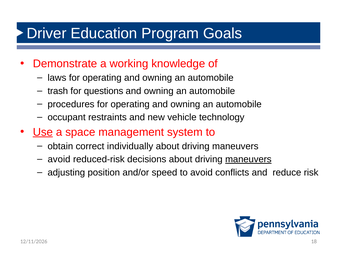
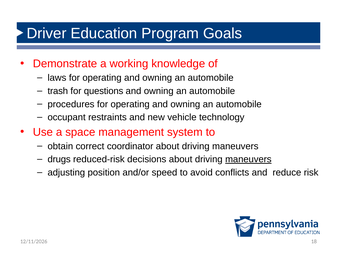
Use underline: present -> none
individually: individually -> coordinator
avoid at (59, 159): avoid -> drugs
